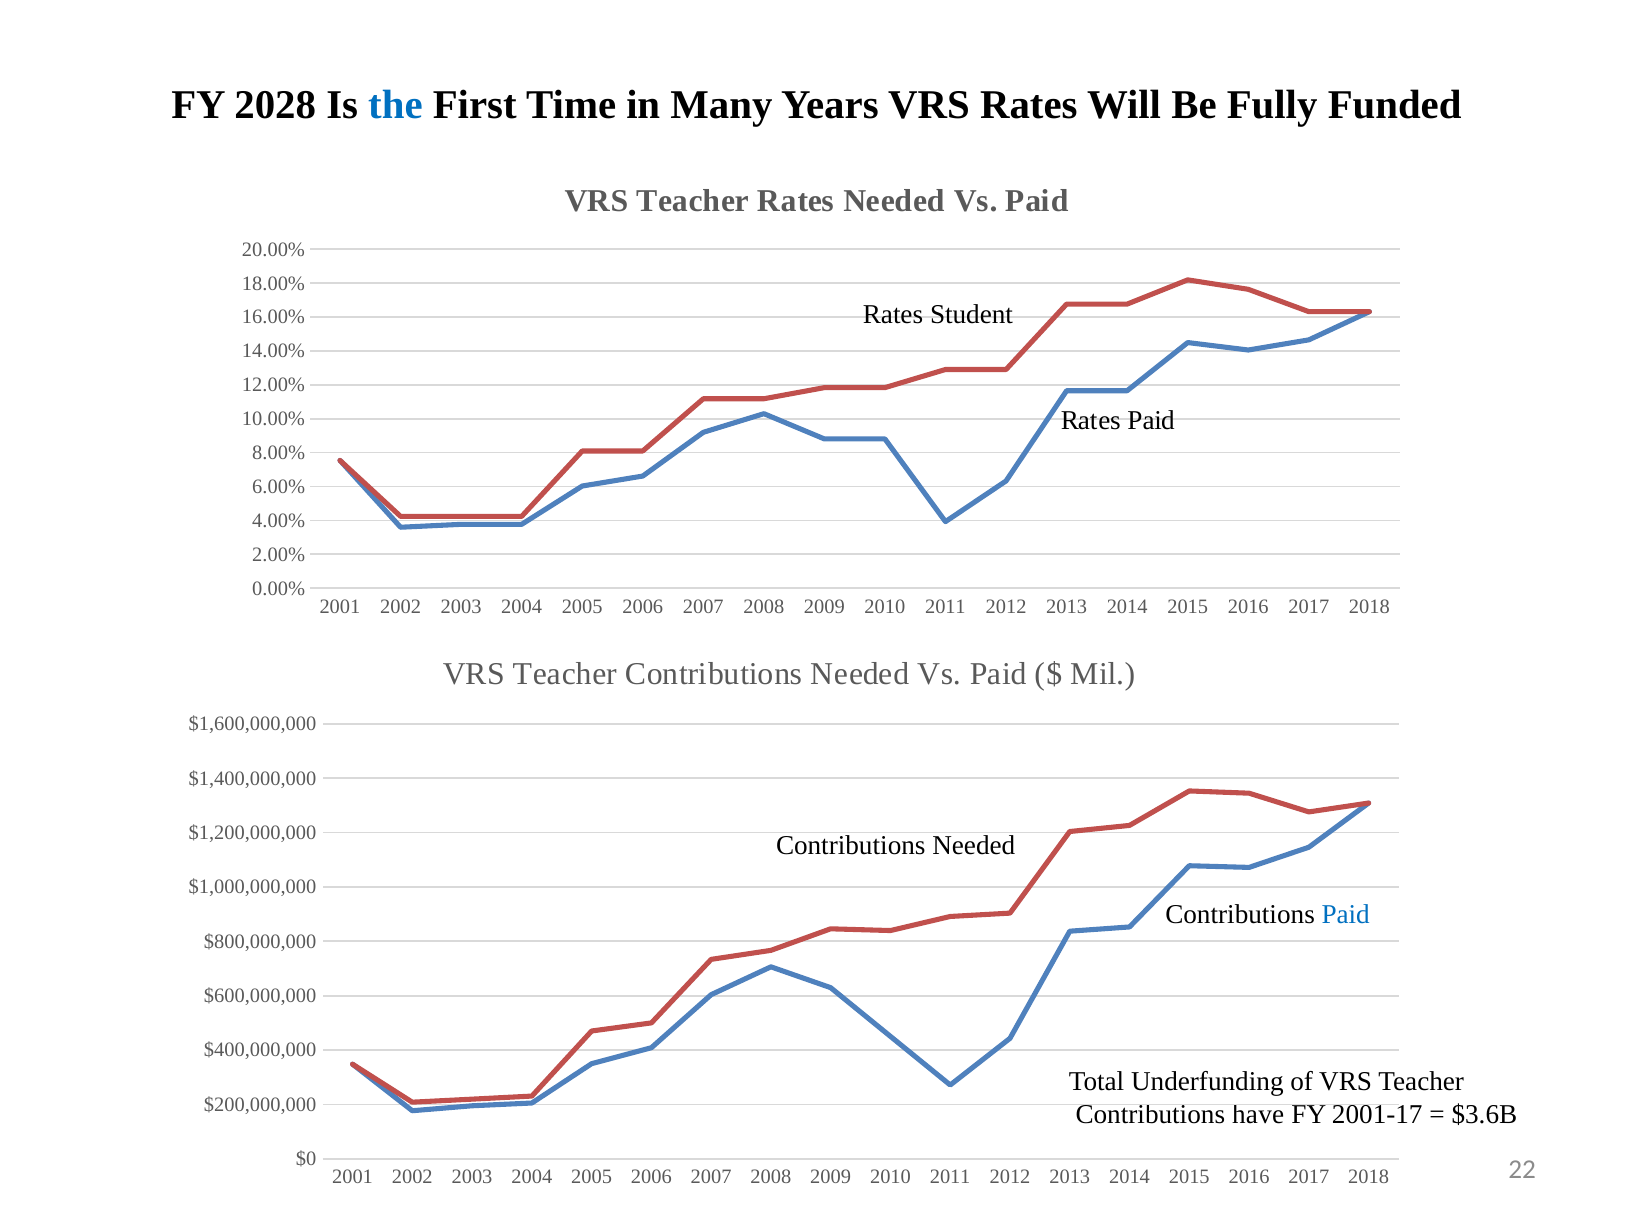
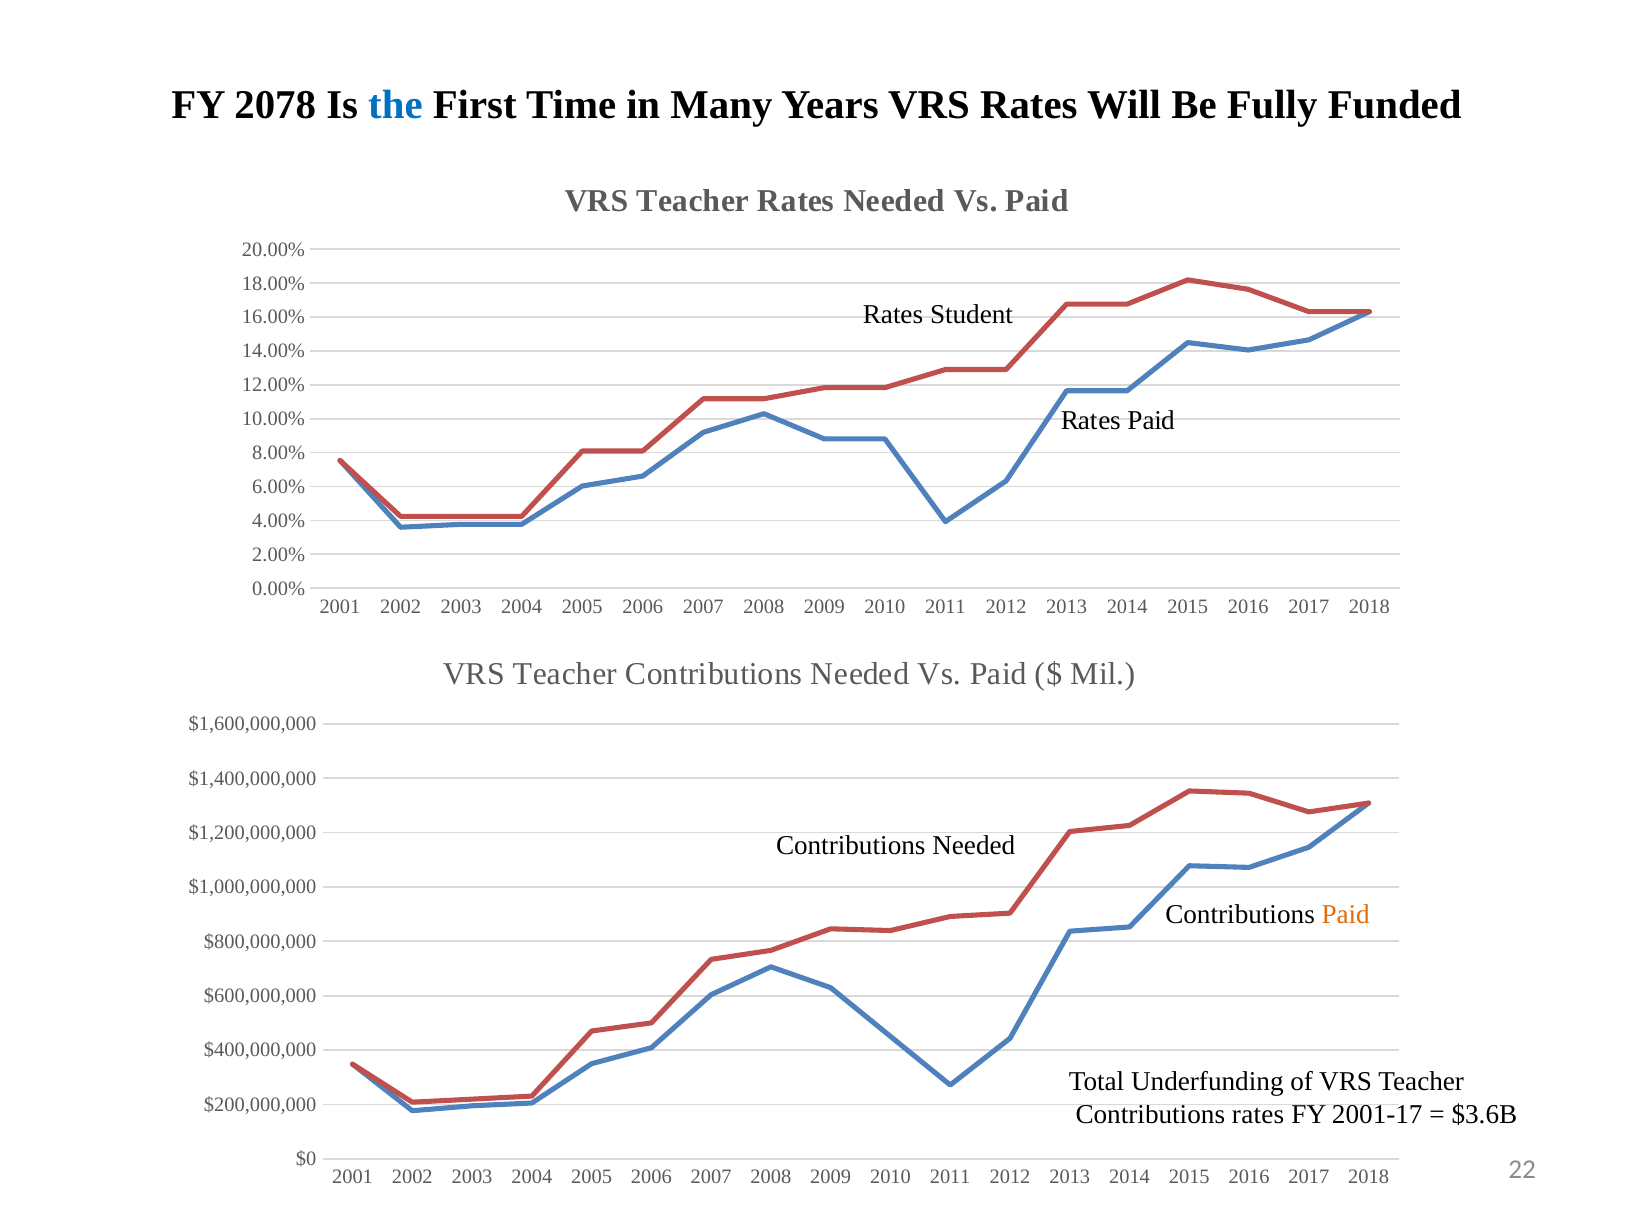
2028: 2028 -> 2078
Paid at (1346, 915) colour: blue -> orange
Contributions have: have -> rates
